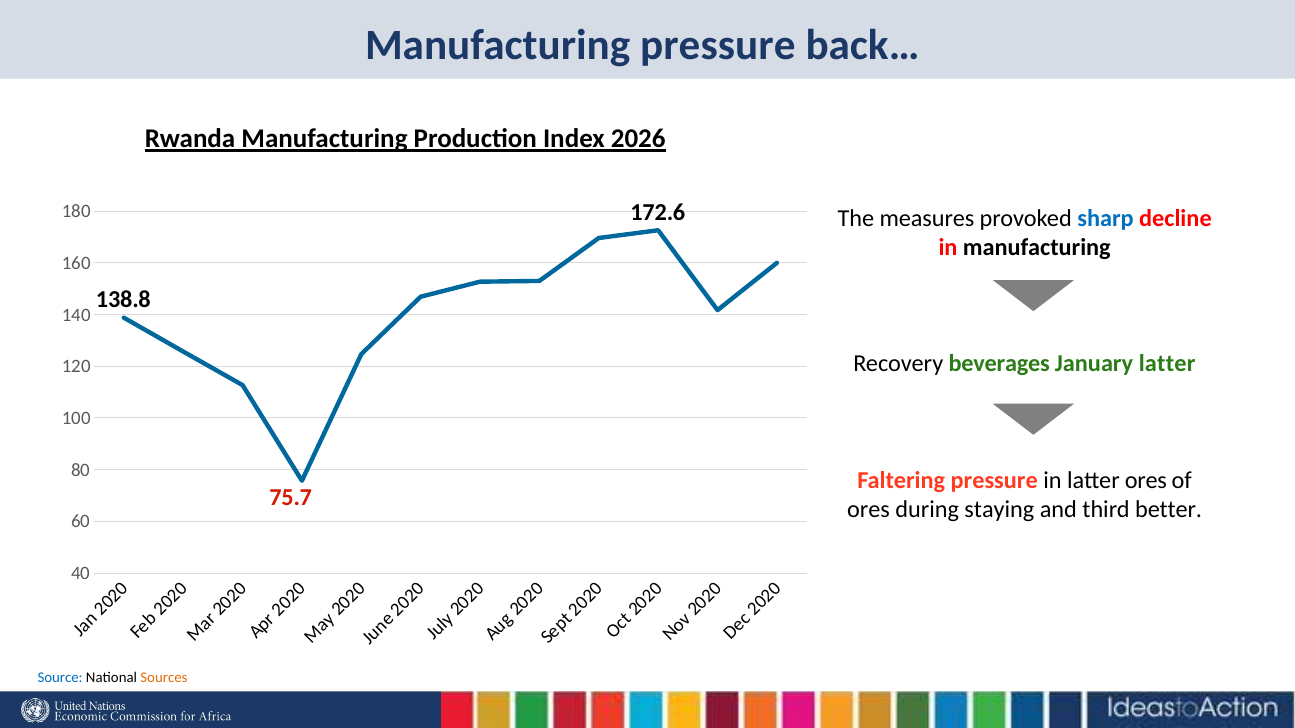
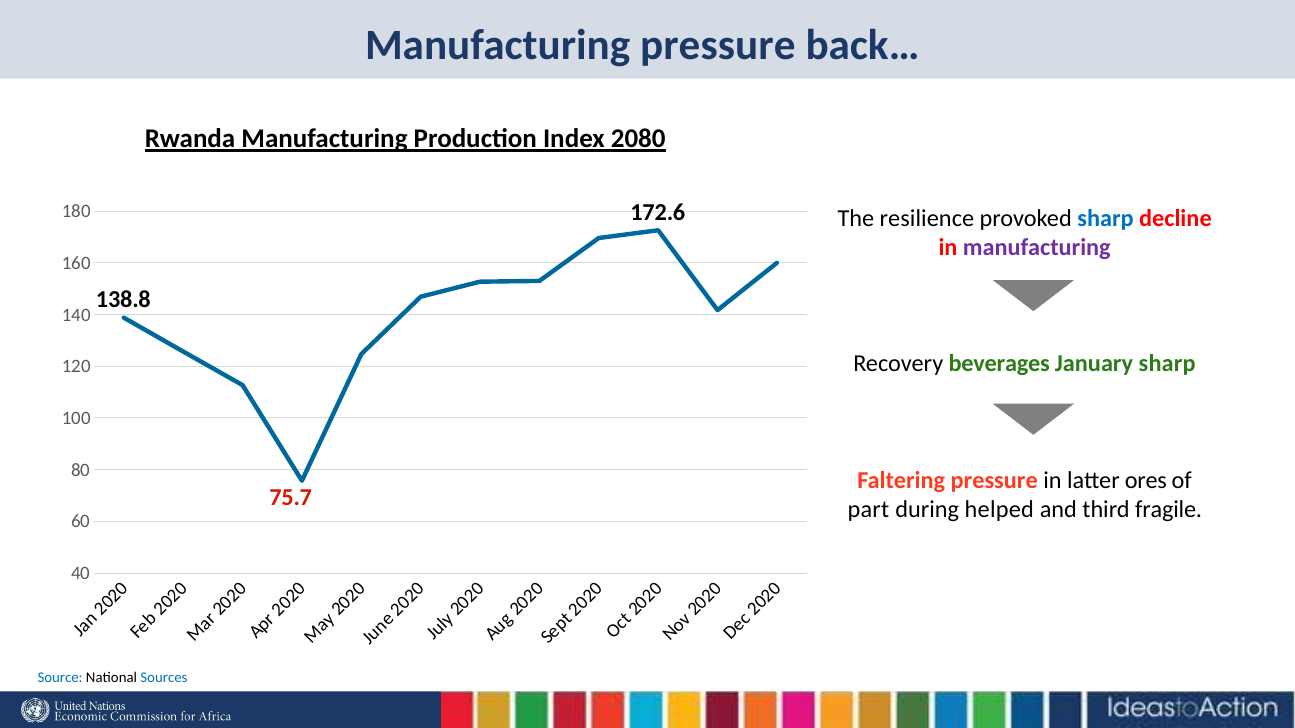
2026: 2026 -> 2080
measures: measures -> resilience
manufacturing at (1037, 248) colour: black -> purple
January latter: latter -> sharp
ores at (868, 510): ores -> part
staying: staying -> helped
better: better -> fragile
Sources colour: orange -> blue
